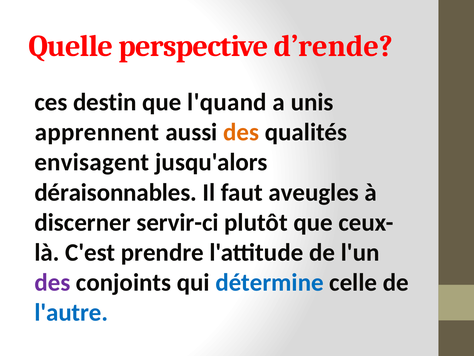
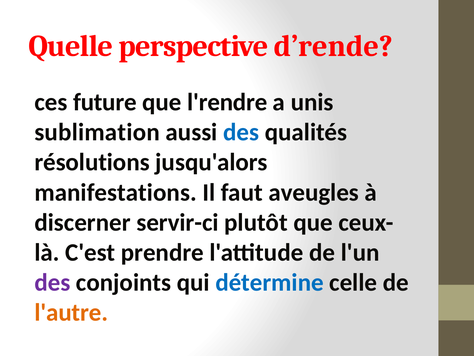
destin: destin -> future
l'quand: l'quand -> l'rendre
apprennent: apprennent -> sublimation
des at (241, 132) colour: orange -> blue
envisagent: envisagent -> résolutions
déraisonnables: déraisonnables -> manifestations
l'autre colour: blue -> orange
